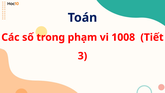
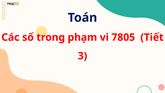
1008: 1008 -> 7805
